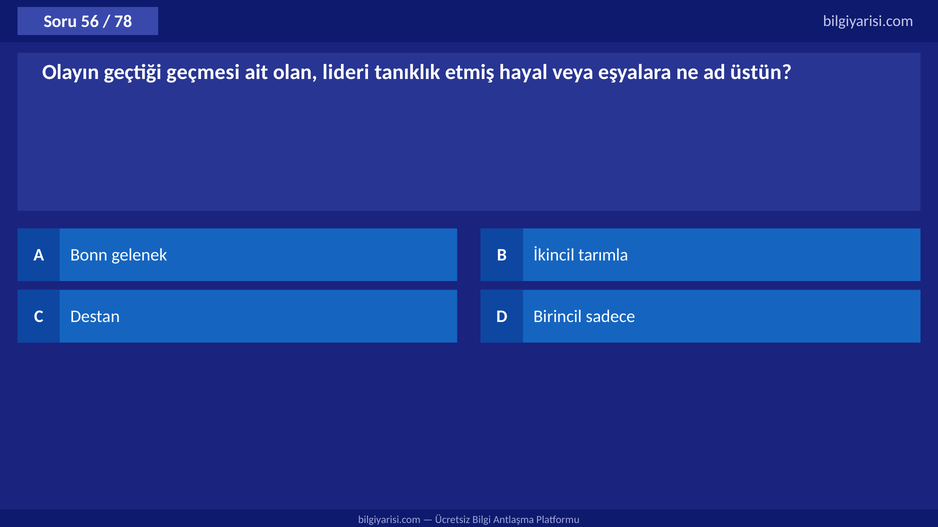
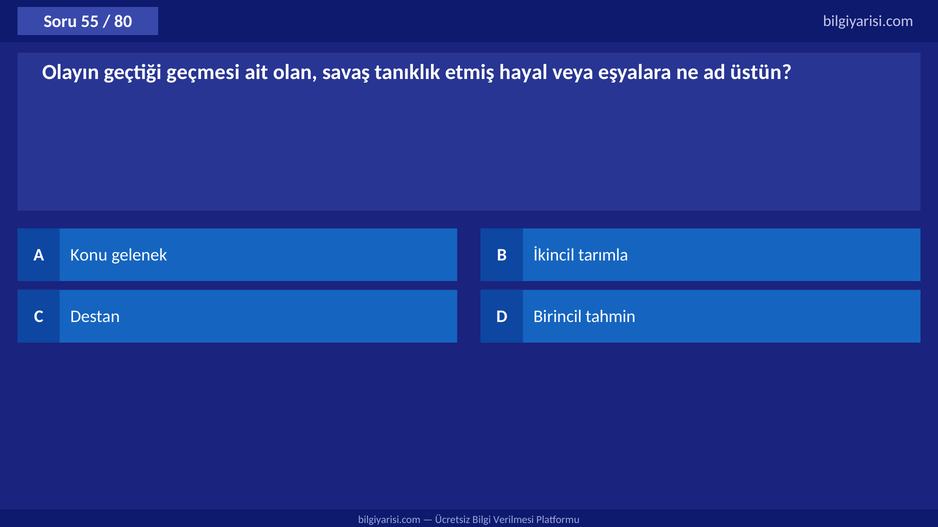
56: 56 -> 55
78: 78 -> 80
lideri: lideri -> savaş
Bonn: Bonn -> Konu
sadece: sadece -> tahmin
Antlaşma: Antlaşma -> Verilmesi
